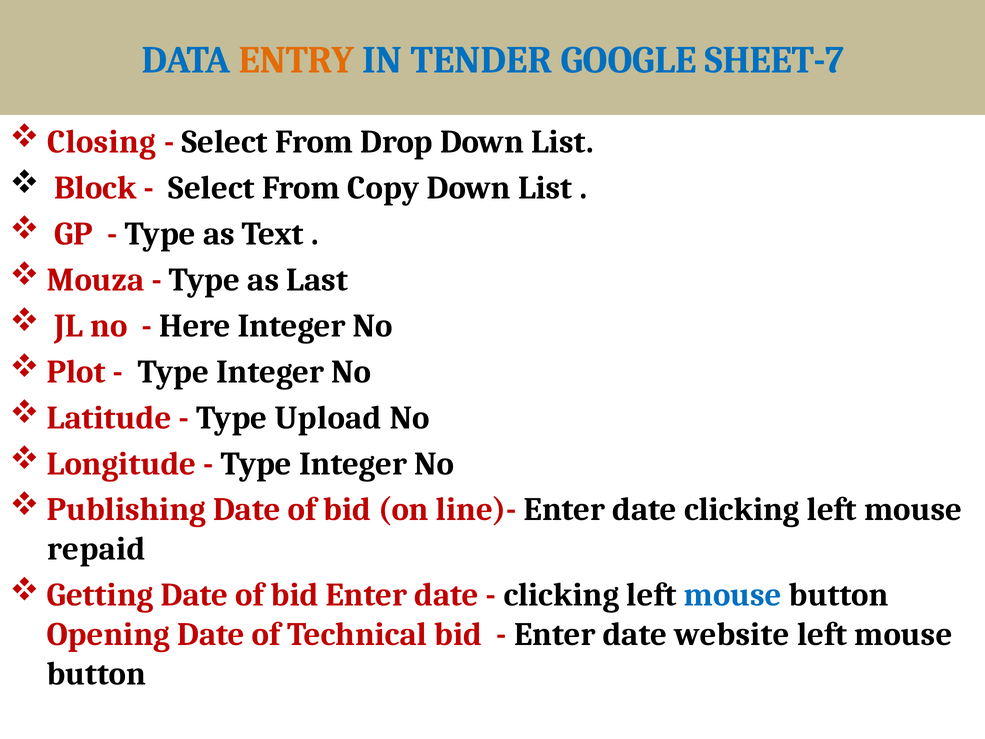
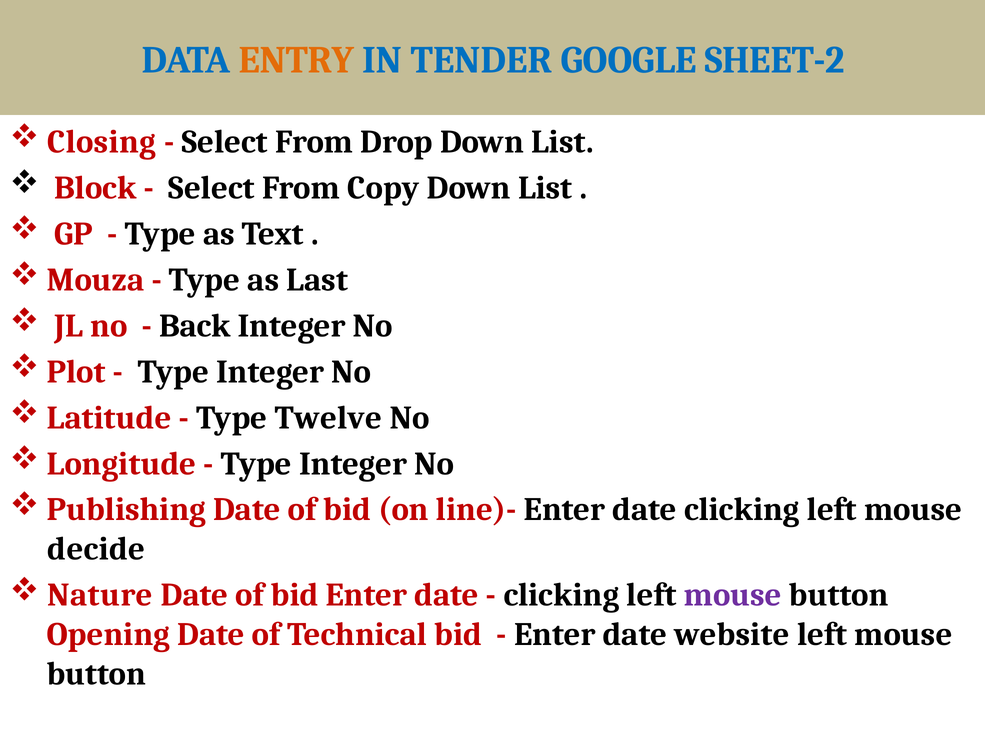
SHEET-7: SHEET-7 -> SHEET-2
Here: Here -> Back
Upload: Upload -> Twelve
repaid: repaid -> decide
Getting: Getting -> Nature
mouse at (733, 595) colour: blue -> purple
